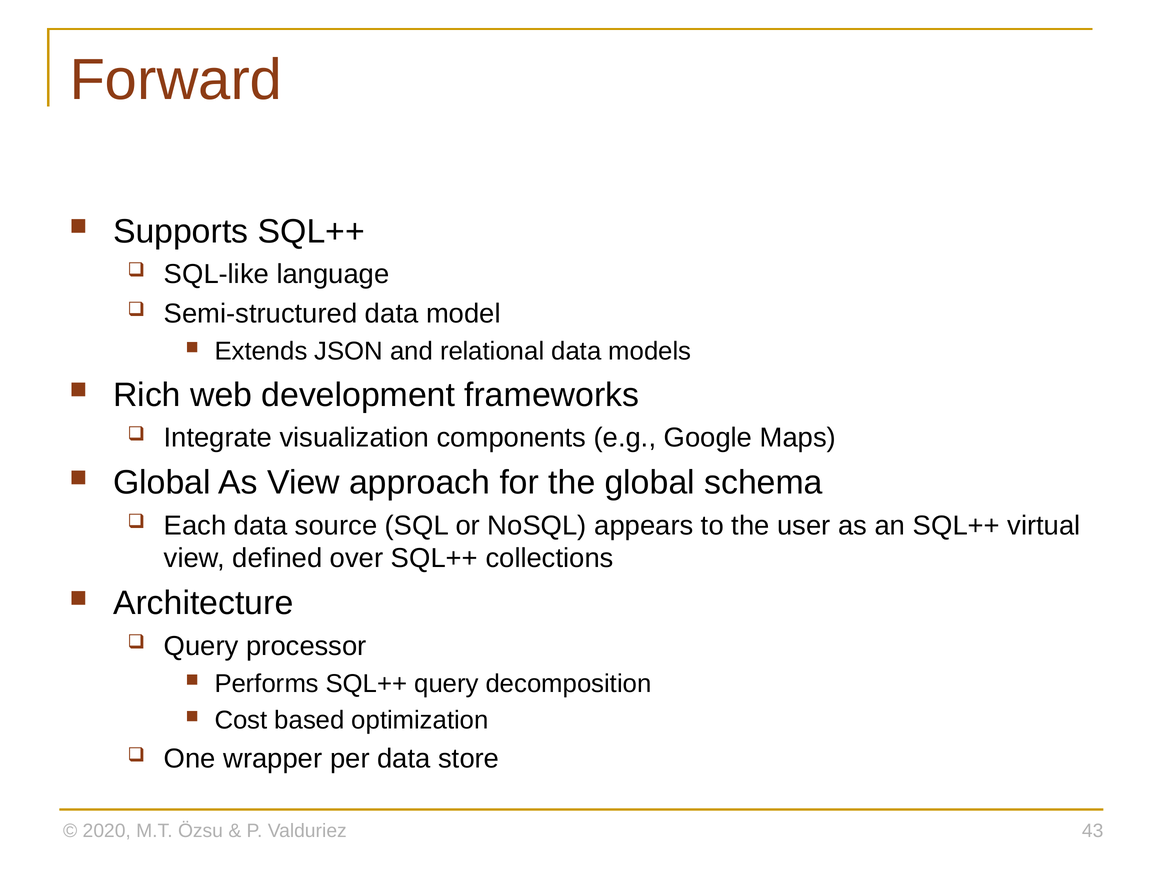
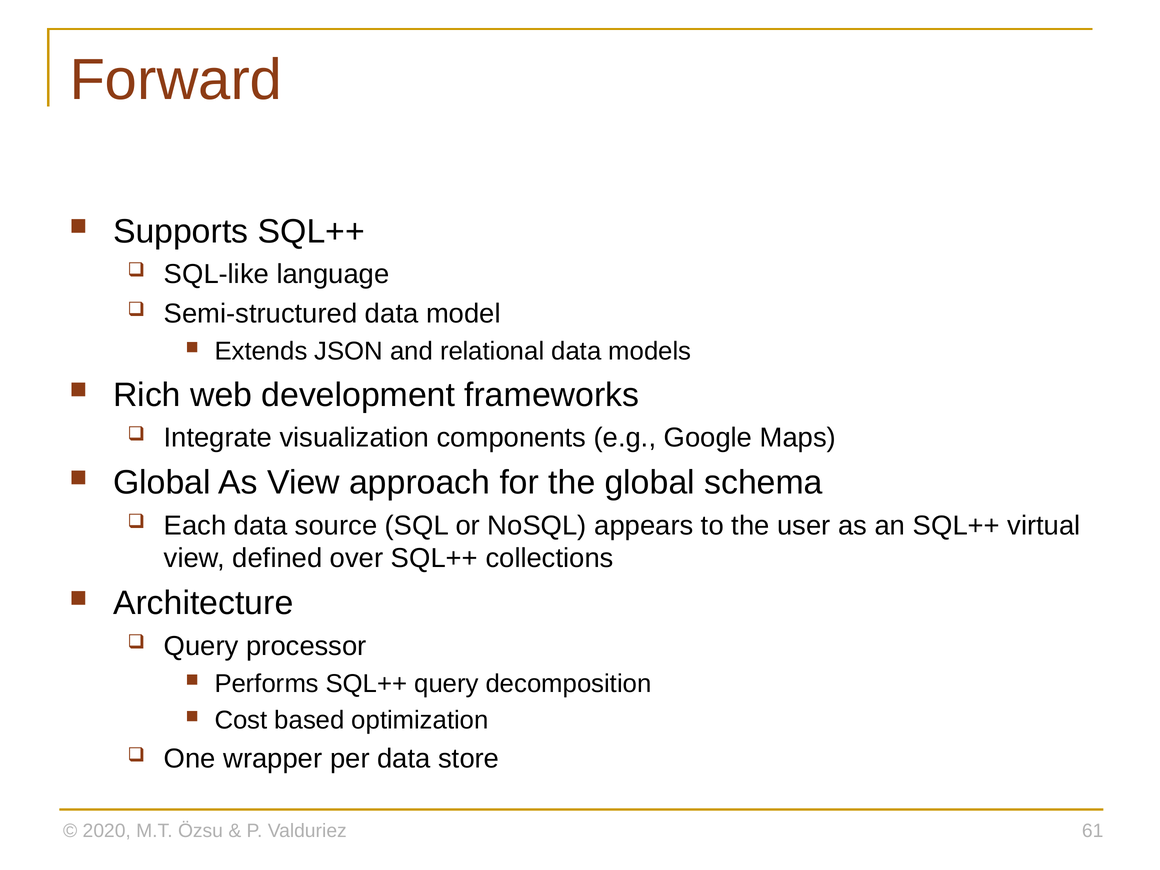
43: 43 -> 61
